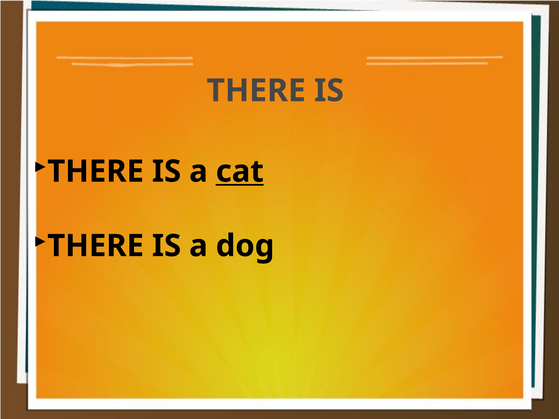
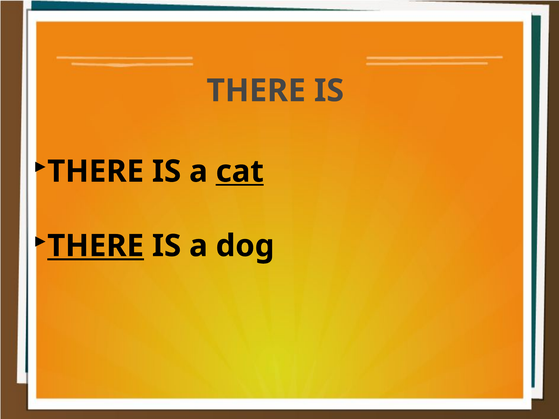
THERE at (96, 246) underline: none -> present
